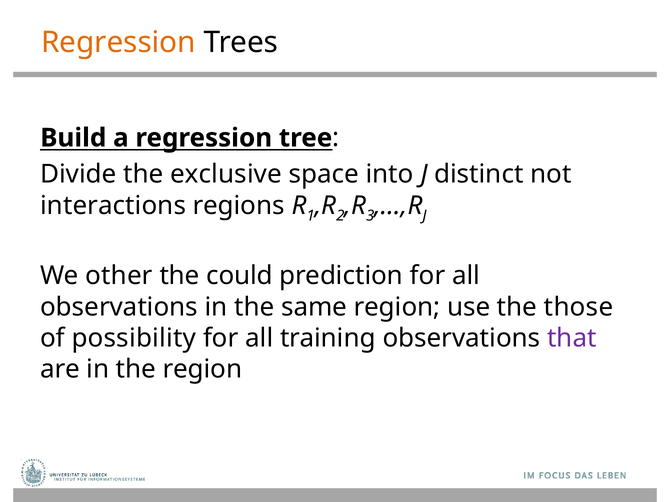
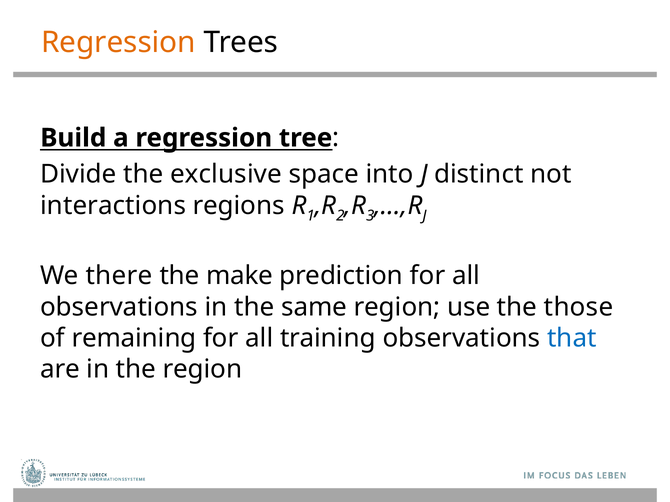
other: other -> there
could: could -> make
possibility: possibility -> remaining
that colour: purple -> blue
